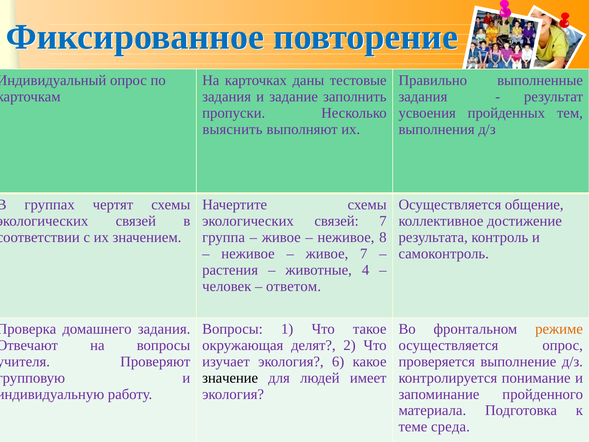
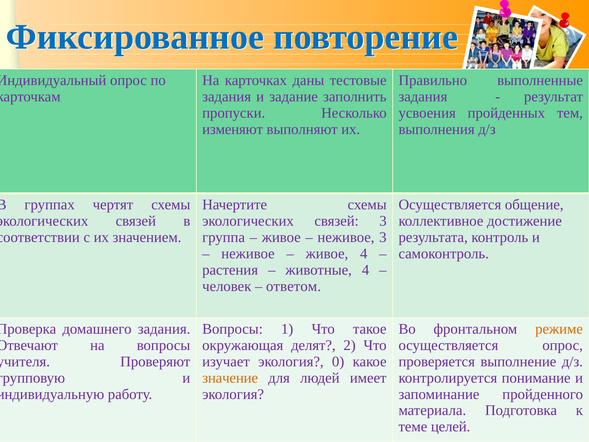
выяснить: выяснить -> изменяют
связей 7: 7 -> 3
неживое 8: 8 -> 3
живое 7: 7 -> 4
6: 6 -> 0
значение colour: black -> orange
среда: среда -> целей
